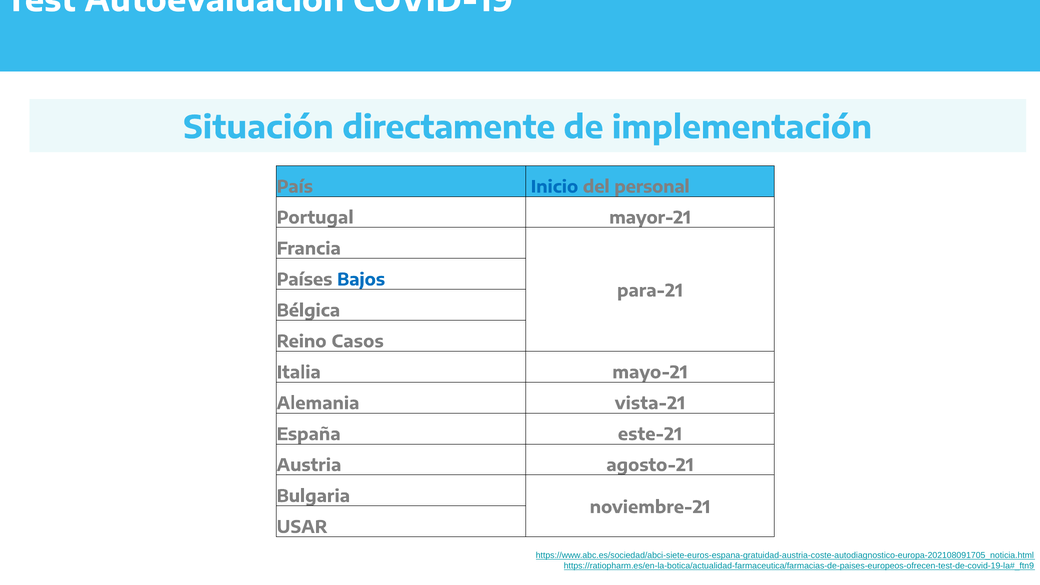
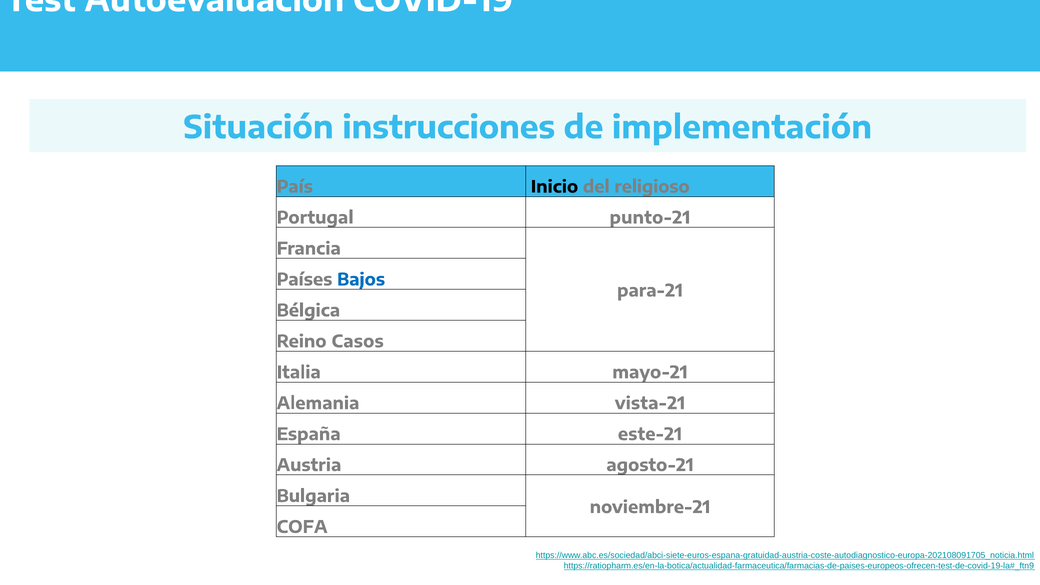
directamente: directamente -> instrucciones
Inicio colour: blue -> black
personal: personal -> religioso
mayor-21: mayor-21 -> punto-21
USAR: USAR -> COFA
